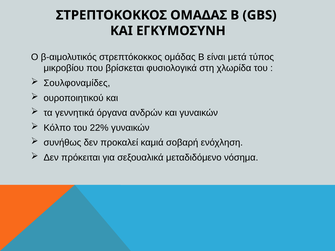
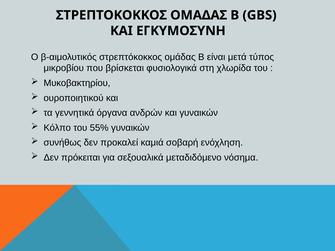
Σουλφοναμίδες: Σουλφοναμίδες -> Μυκοβακτηρίου
22%: 22% -> 55%
